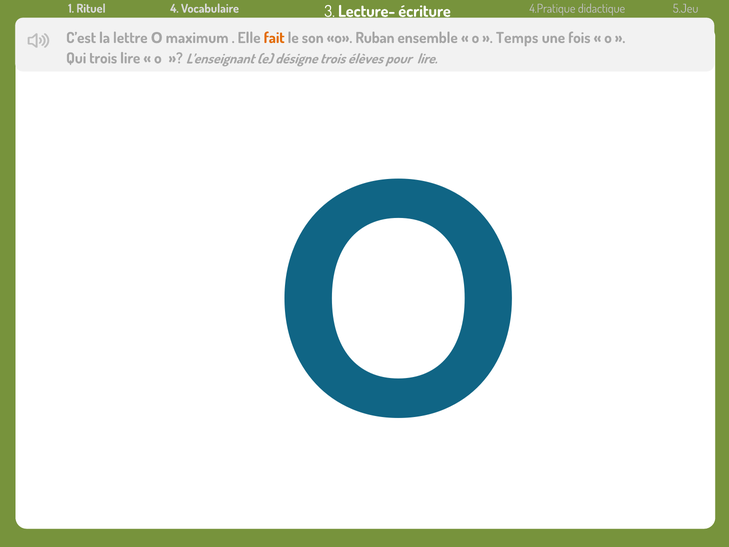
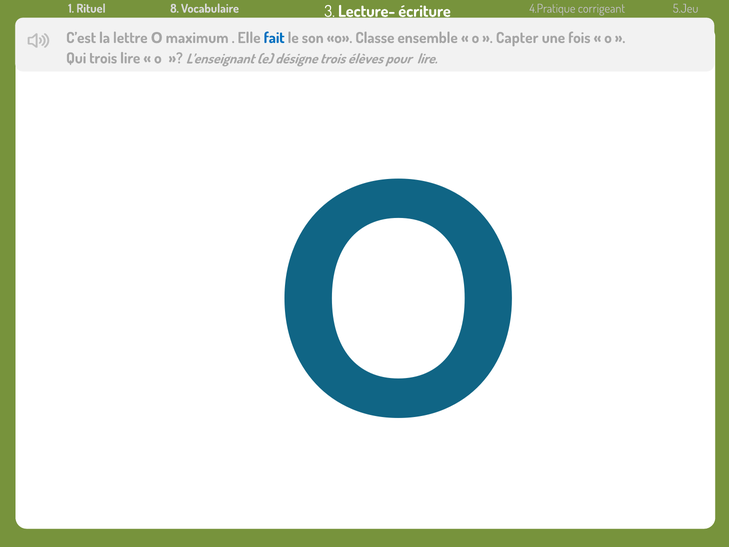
4: 4 -> 8
didactique: didactique -> corrigeant
fait colour: orange -> blue
Ruban: Ruban -> Classe
Temps: Temps -> Capter
